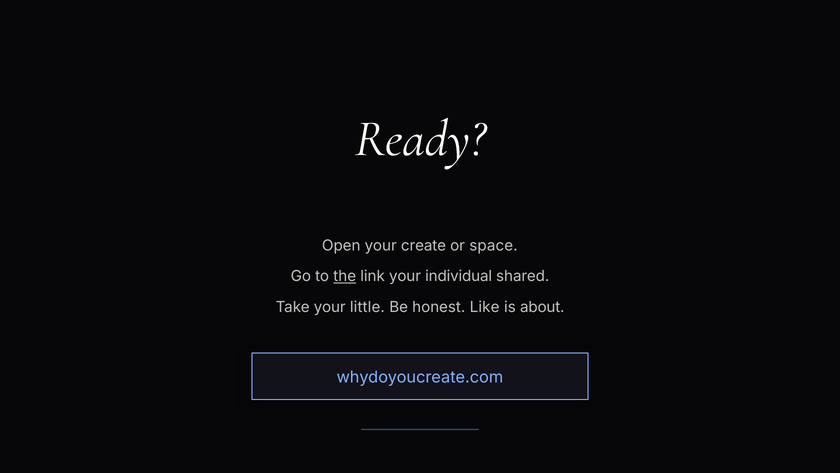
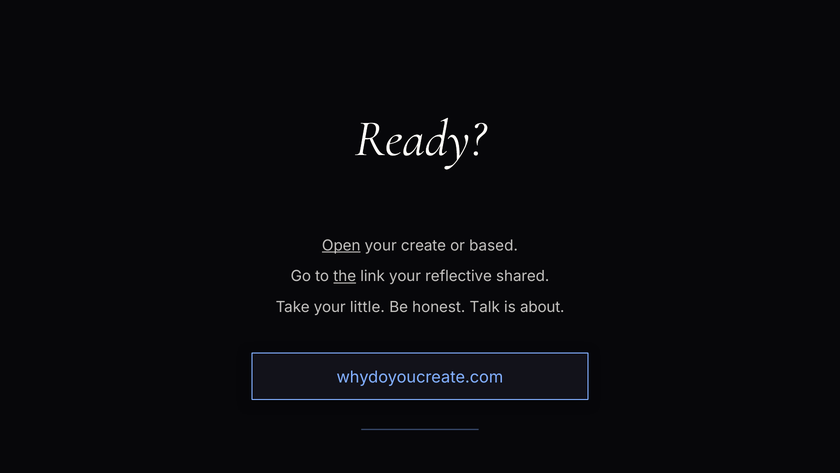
Open underline: none -> present
space: space -> based
individual: individual -> reflective
Like: Like -> Talk
